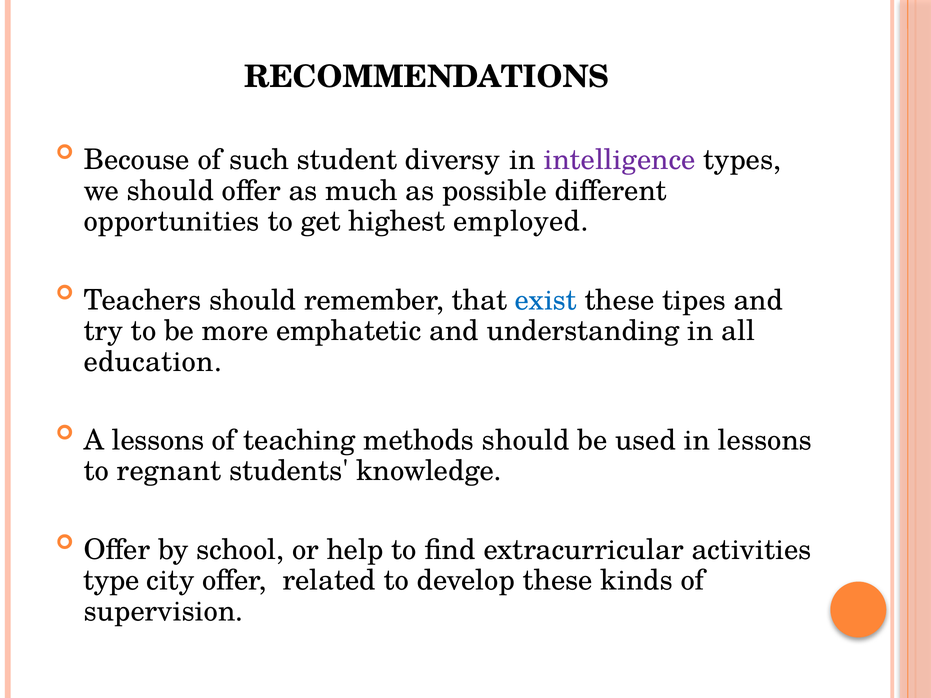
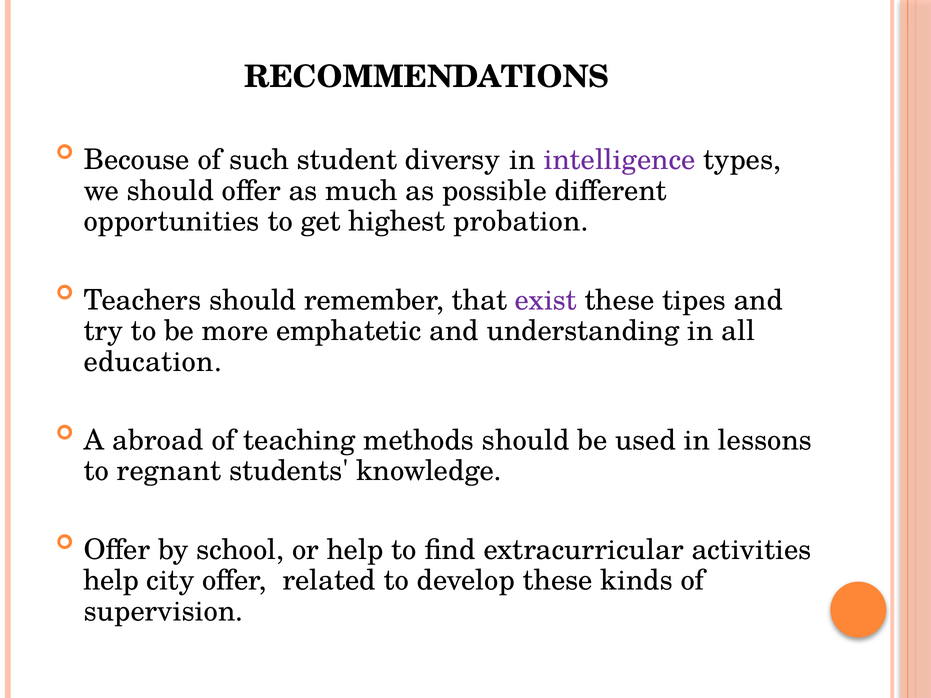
employed: employed -> probation
exist colour: blue -> purple
A lessons: lessons -> abroad
type at (111, 581): type -> help
